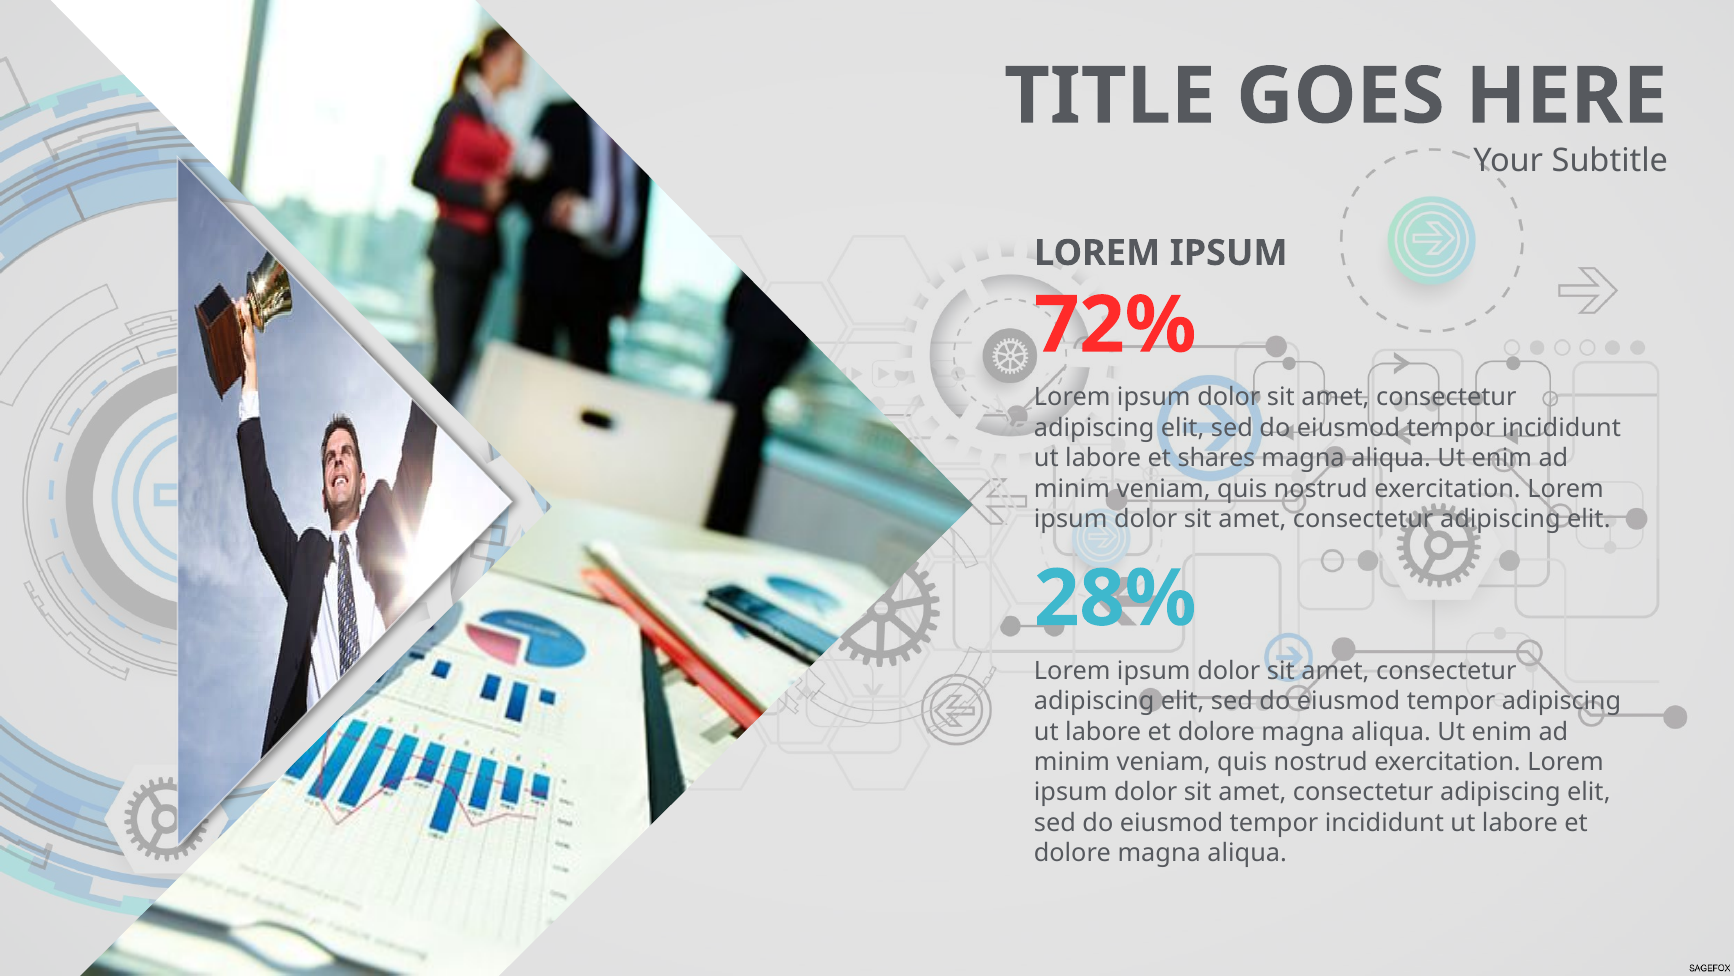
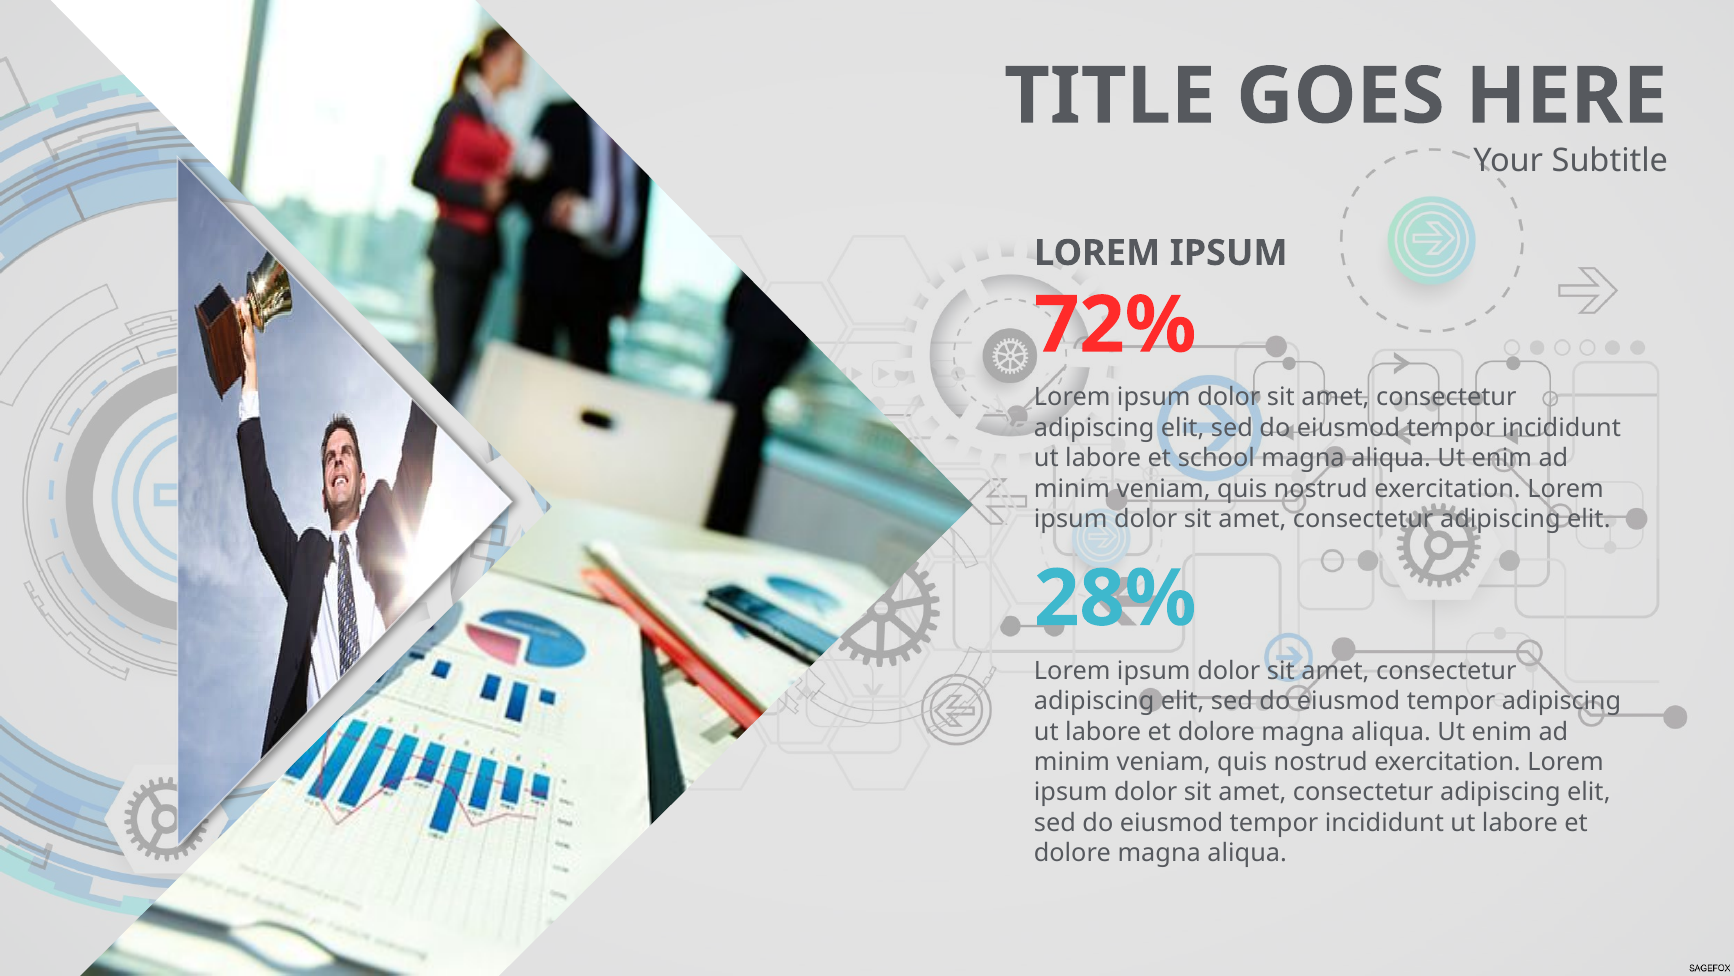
shares: shares -> school
